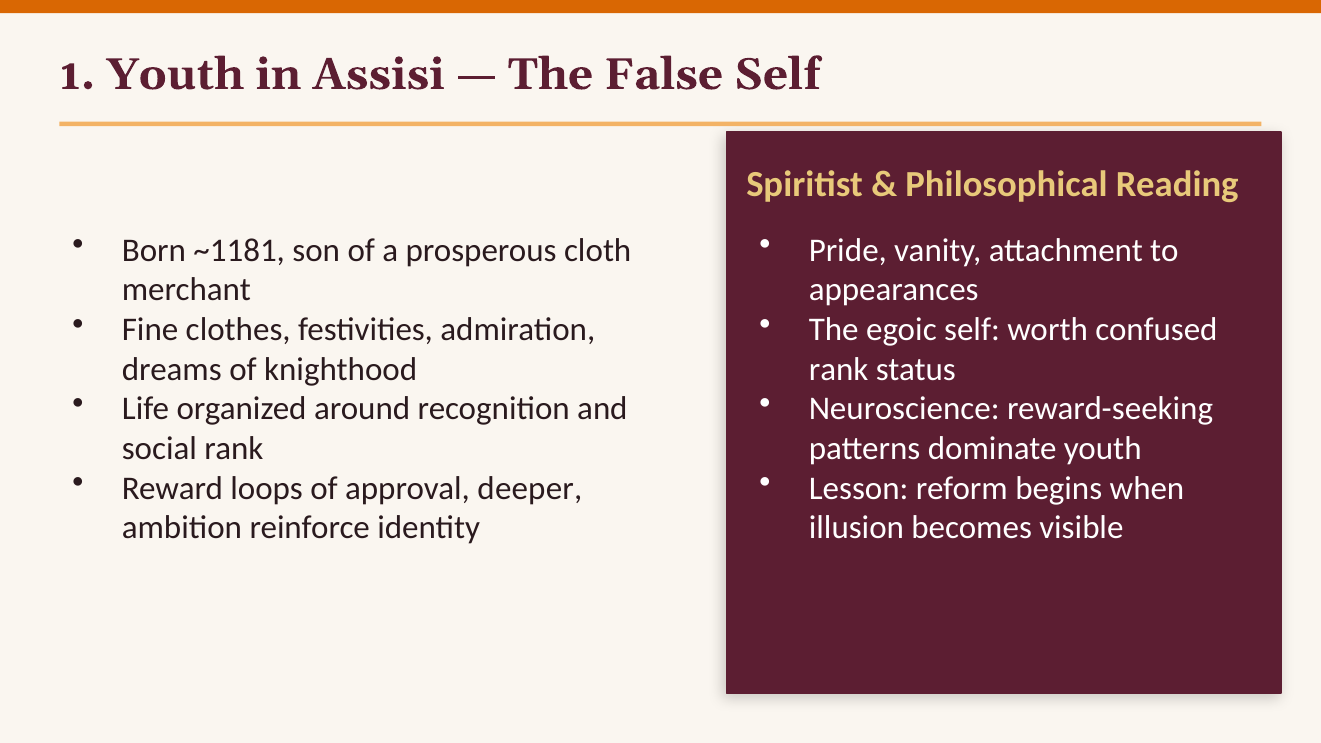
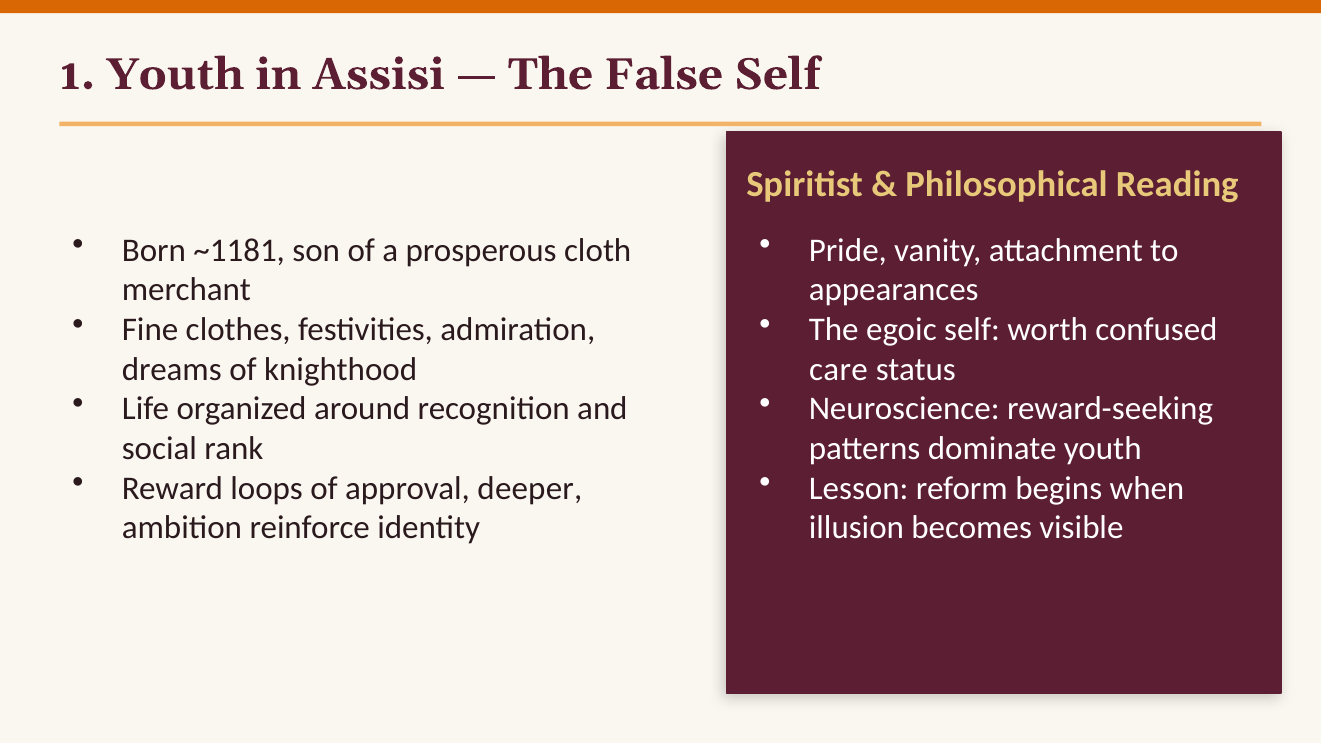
rank at (839, 369): rank -> care
